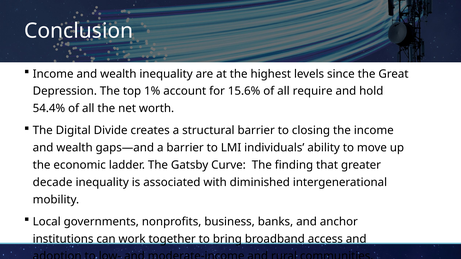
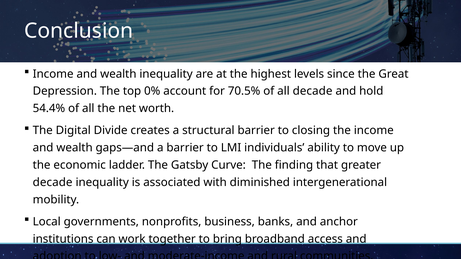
1%: 1% -> 0%
15.6%: 15.6% -> 70.5%
all require: require -> decade
